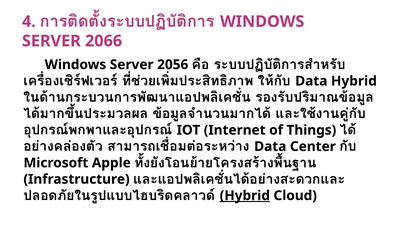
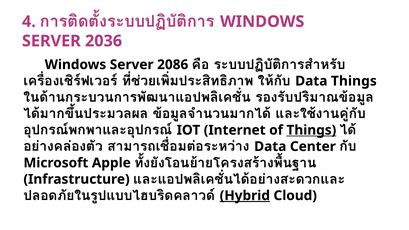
2066: 2066 -> 2036
2056: 2056 -> 2086
Data Hybrid: Hybrid -> Things
Things at (311, 130) underline: none -> present
